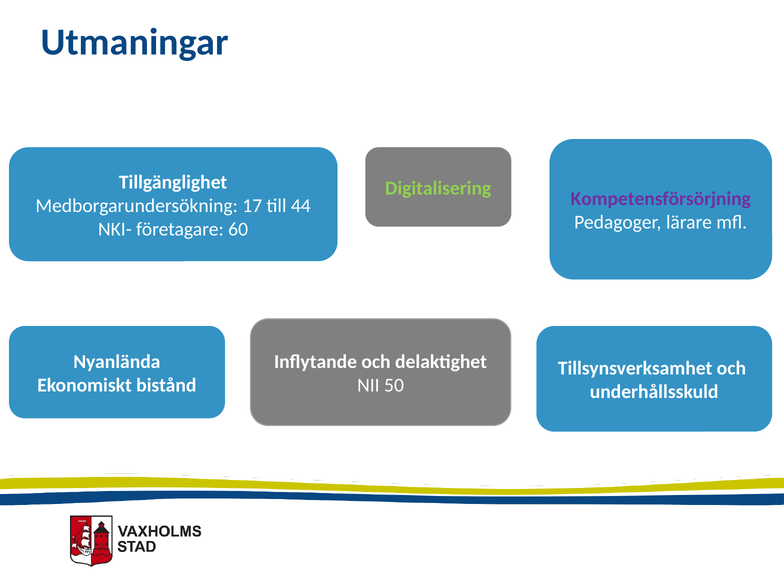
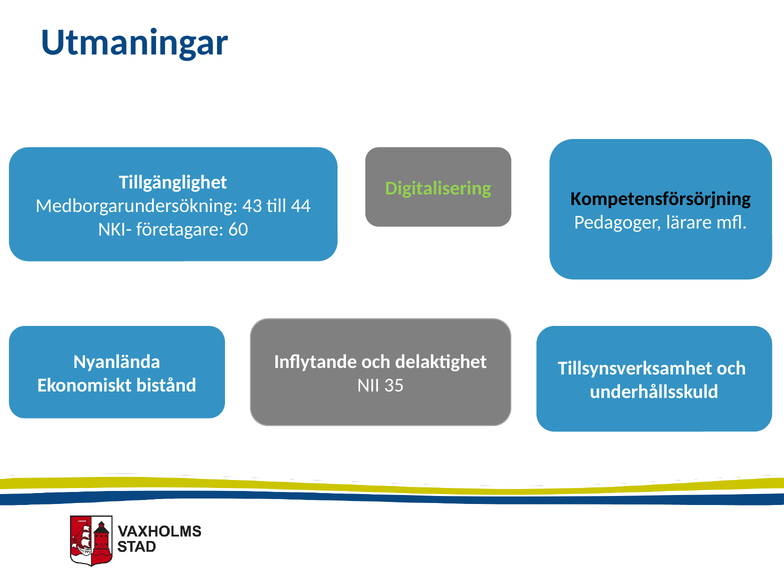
Kompetensförsörjning colour: purple -> black
17: 17 -> 43
50: 50 -> 35
